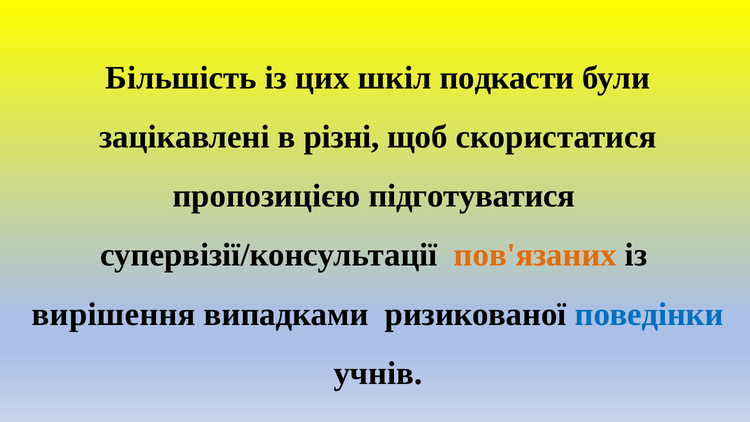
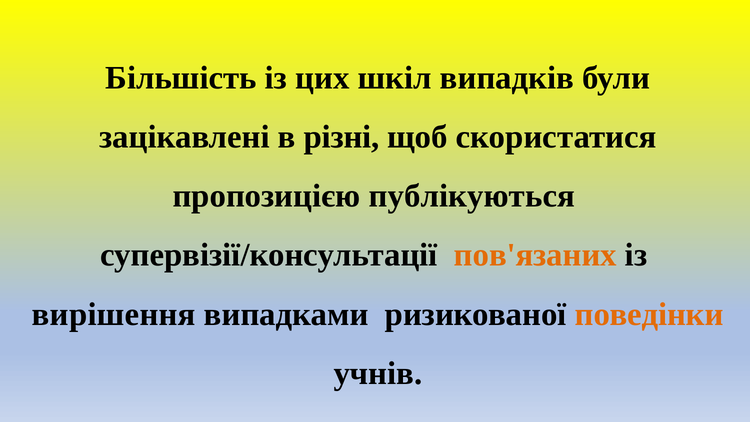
подкасти: подкасти -> випадків
підготуватися: підготуватися -> публікуються
поведінки colour: blue -> orange
